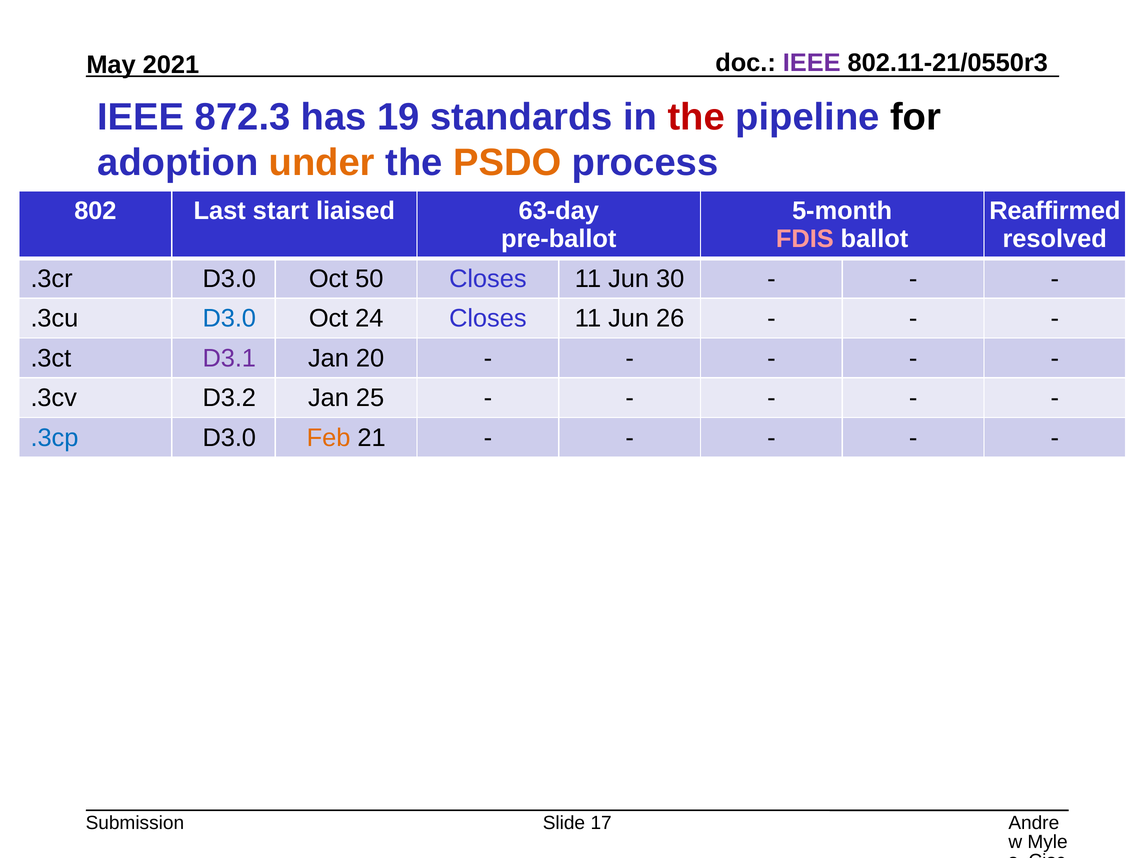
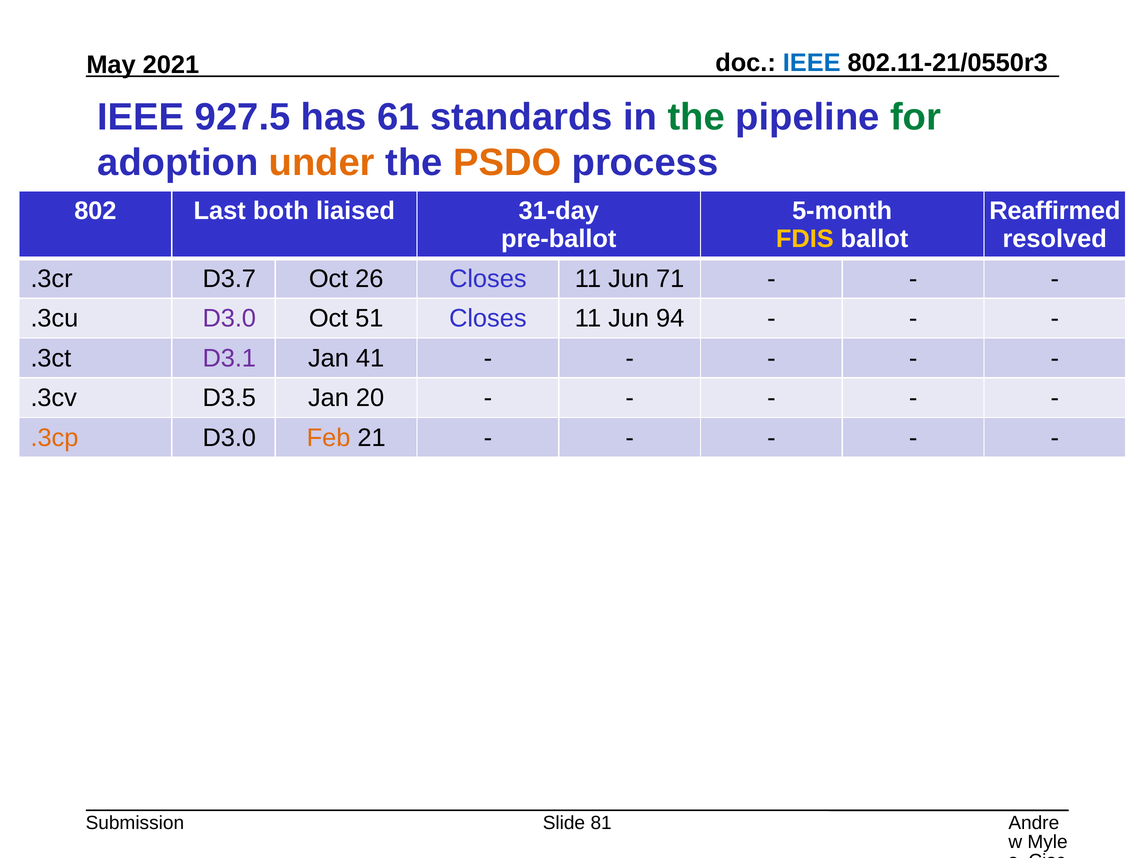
IEEE at (812, 63) colour: purple -> blue
872.3: 872.3 -> 927.5
19: 19 -> 61
the at (696, 117) colour: red -> green
for colour: black -> green
start: start -> both
63-day: 63-day -> 31-day
FDIS colour: pink -> yellow
.3cr D3.0: D3.0 -> D3.7
50: 50 -> 26
30: 30 -> 71
D3.0 at (229, 319) colour: blue -> purple
24: 24 -> 51
26: 26 -> 94
20: 20 -> 41
D3.2: D3.2 -> D3.5
25: 25 -> 20
.3cp colour: blue -> orange
17: 17 -> 81
